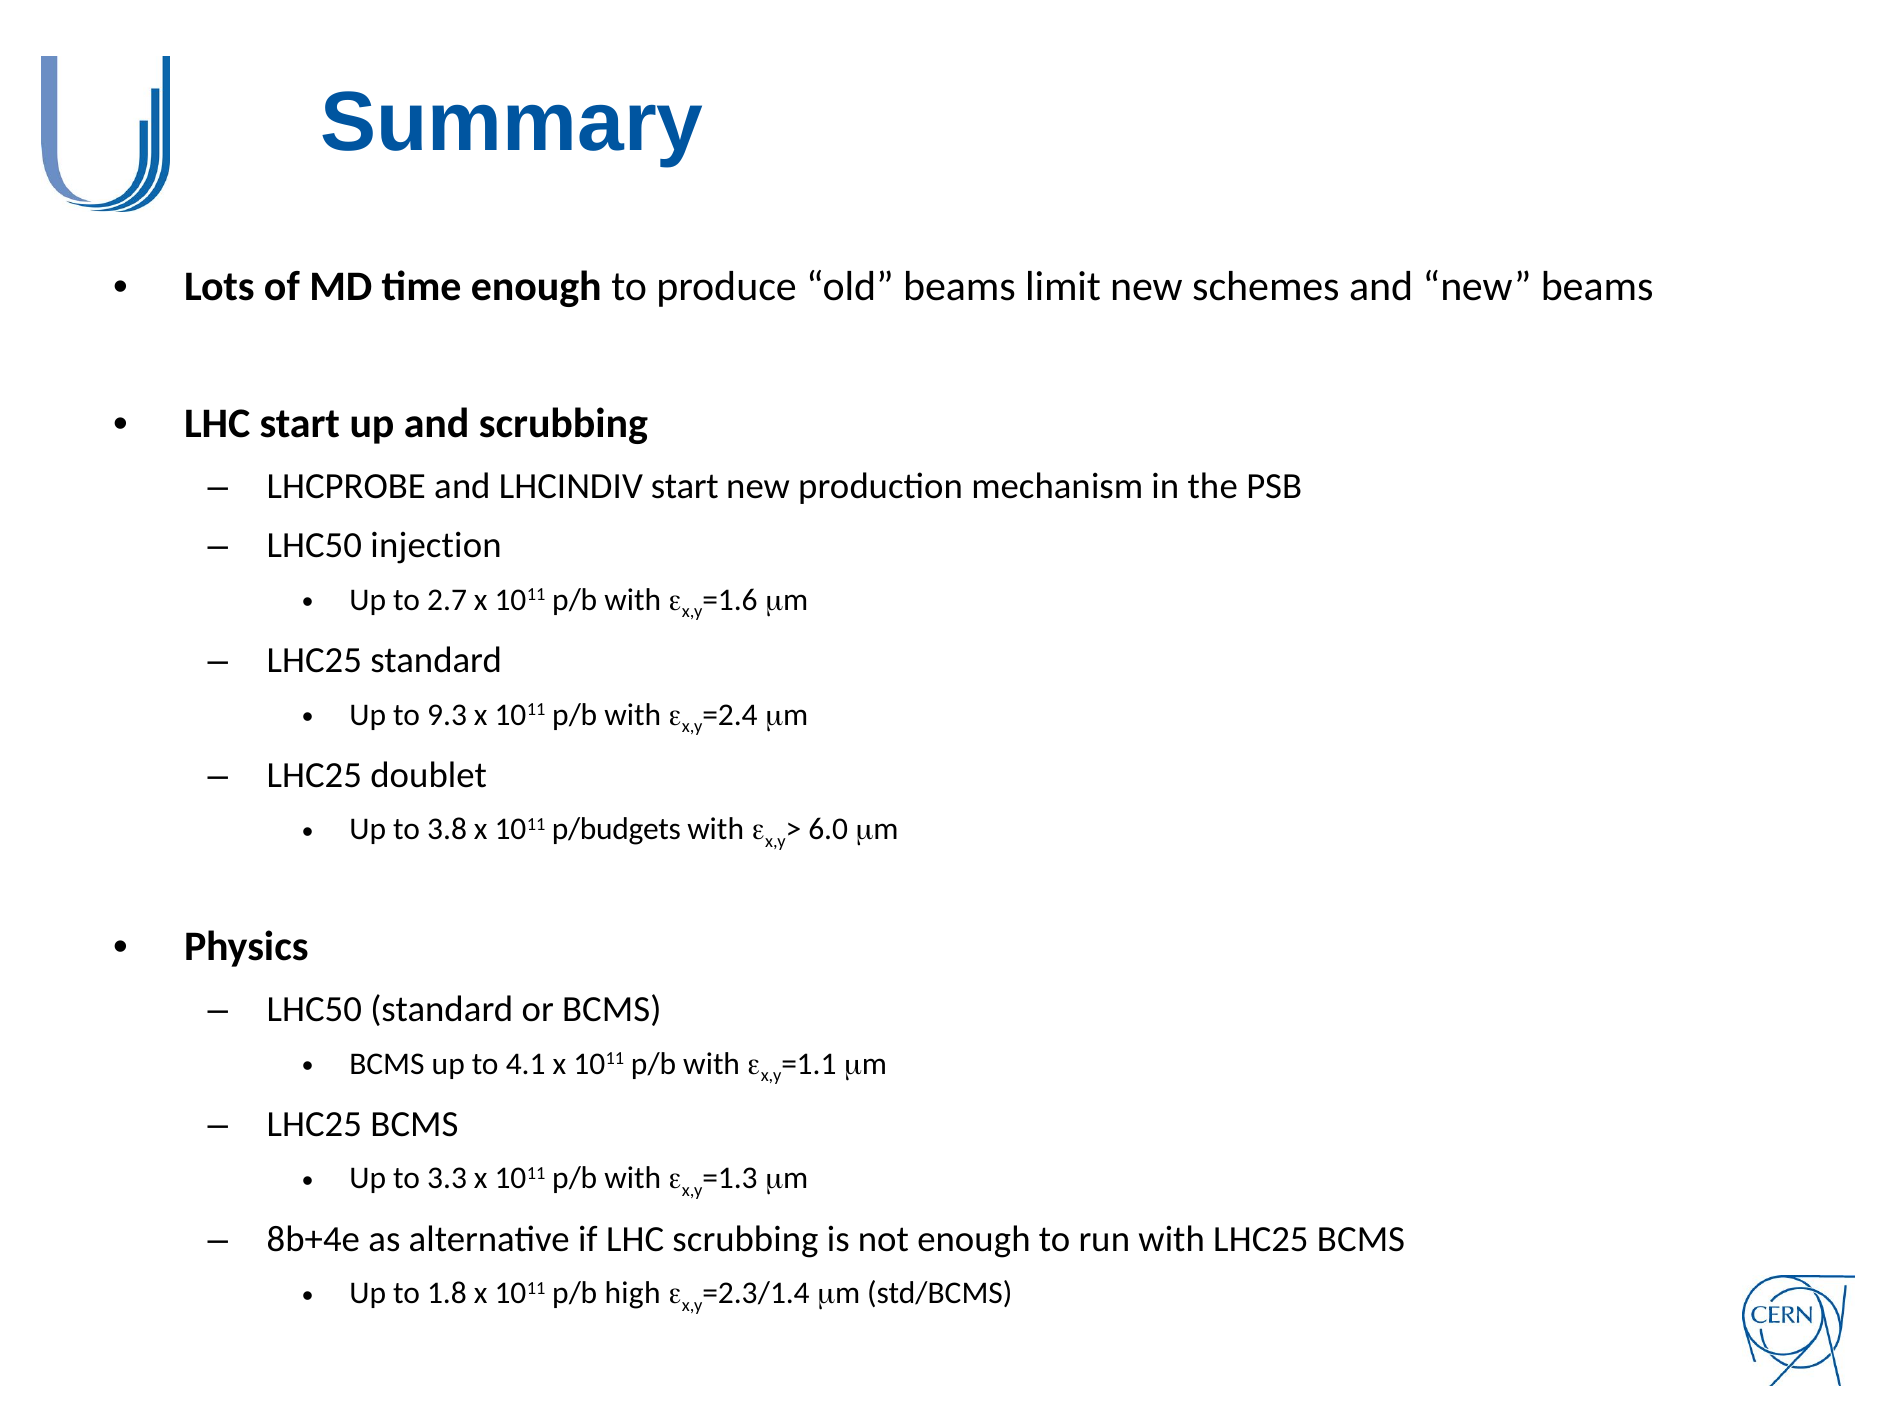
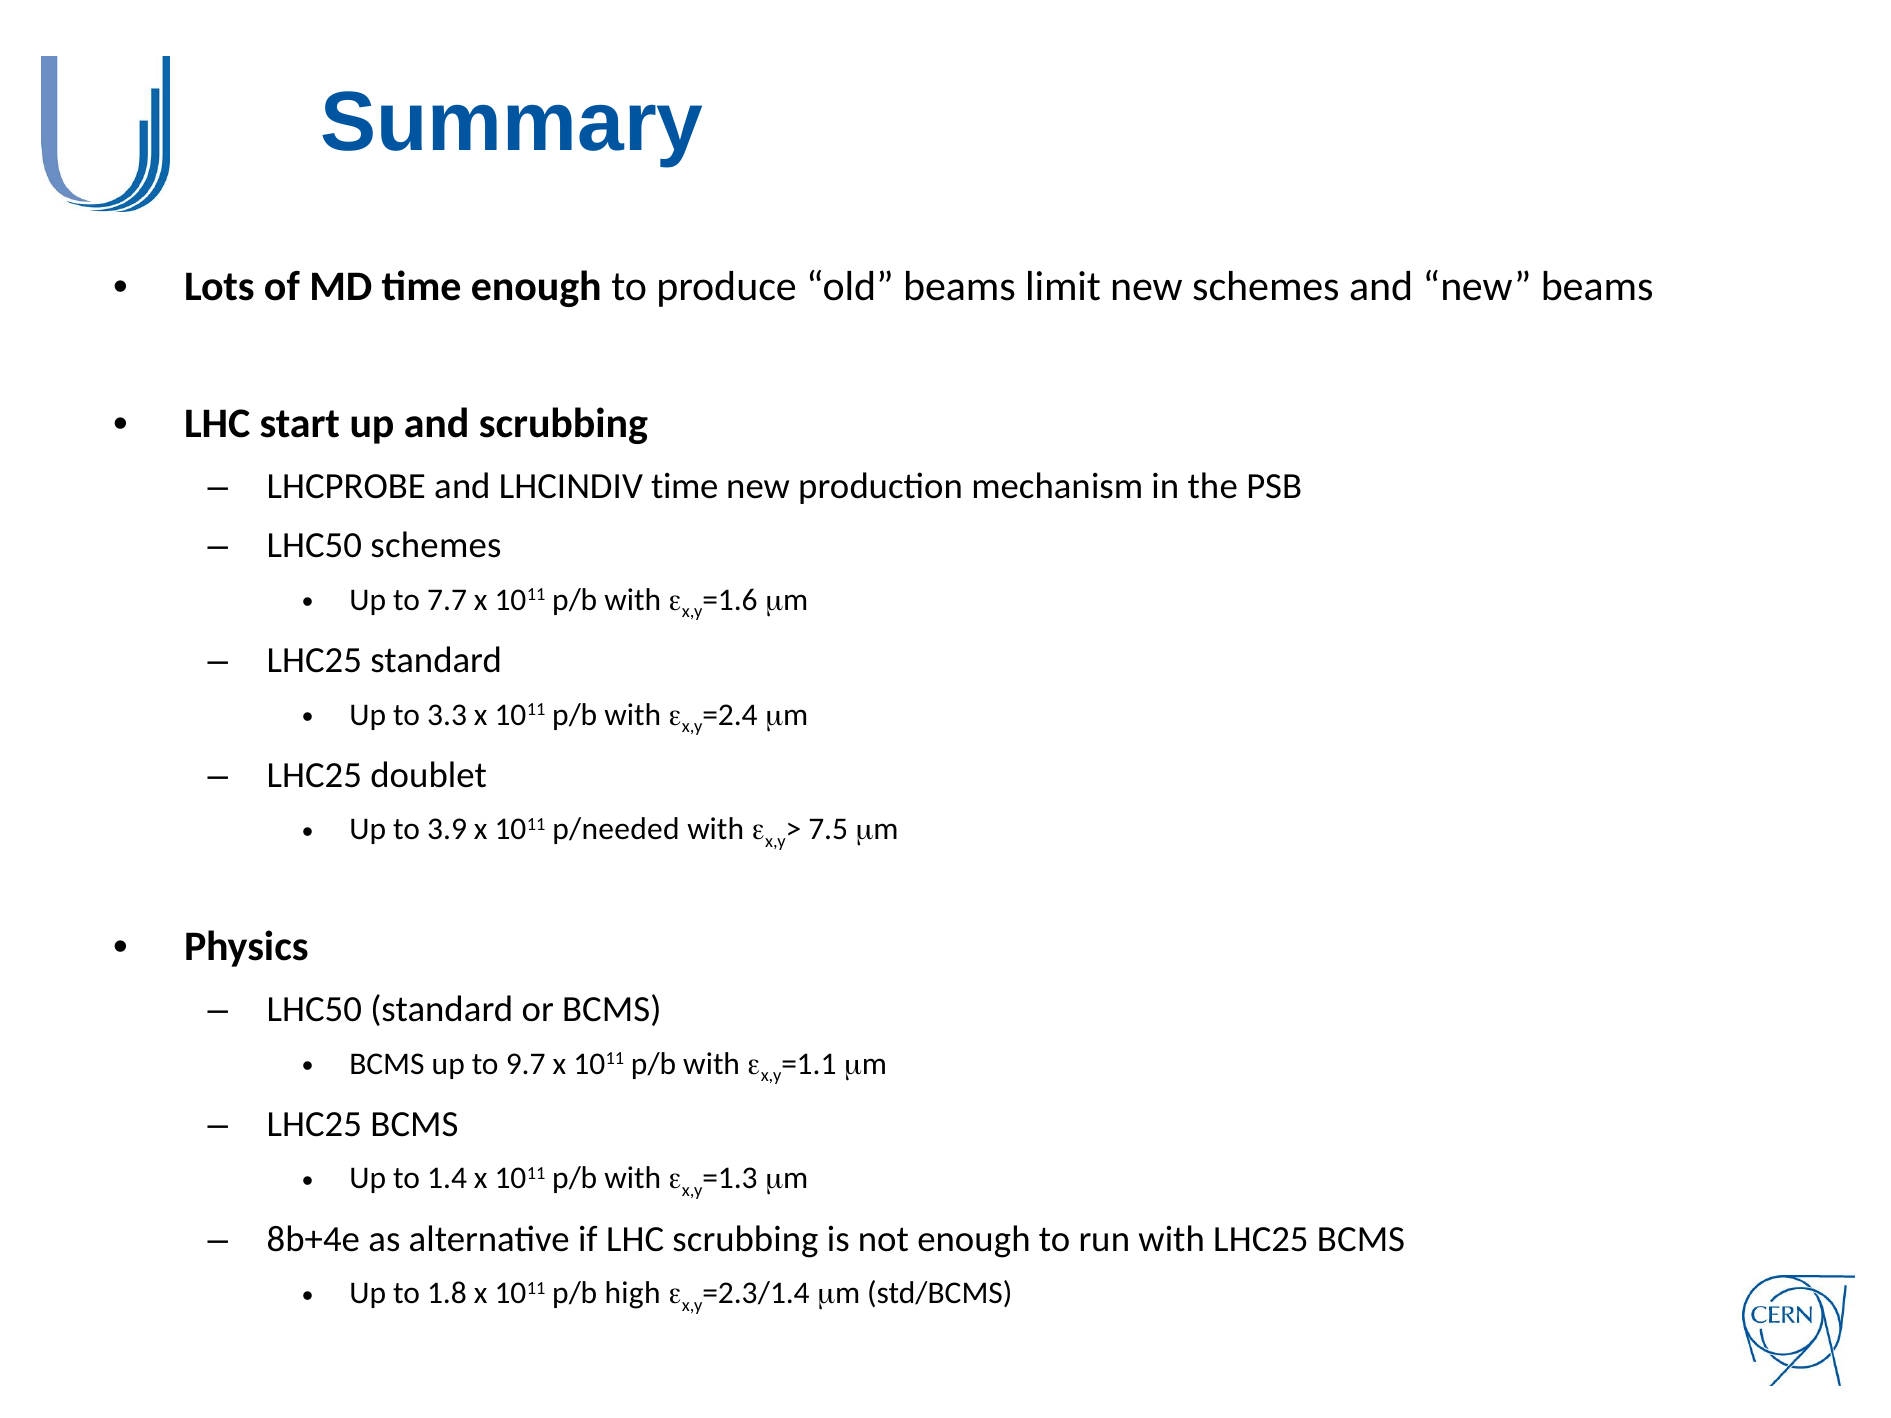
LHCINDIV start: start -> time
LHC50 injection: injection -> schemes
2.7: 2.7 -> 7.7
9.3: 9.3 -> 3.3
3.8: 3.8 -> 3.9
p/budgets: p/budgets -> p/needed
6.0: 6.0 -> 7.5
4.1: 4.1 -> 9.7
3.3: 3.3 -> 1.4
